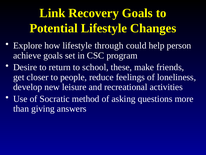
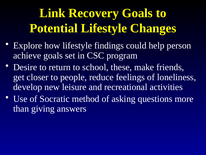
through: through -> findings
